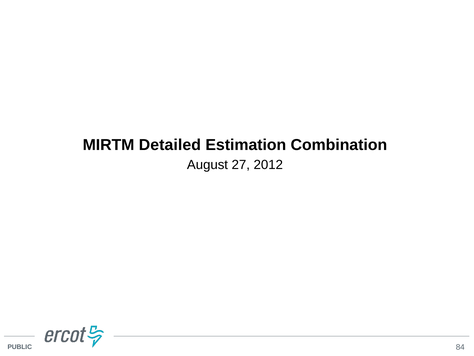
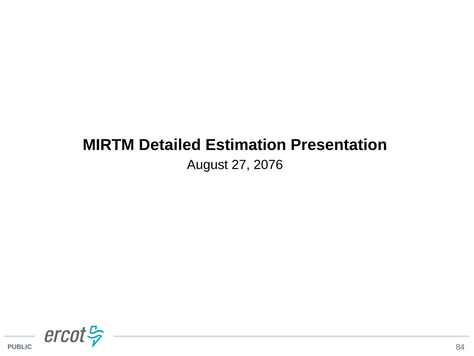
Combination: Combination -> Presentation
2012: 2012 -> 2076
